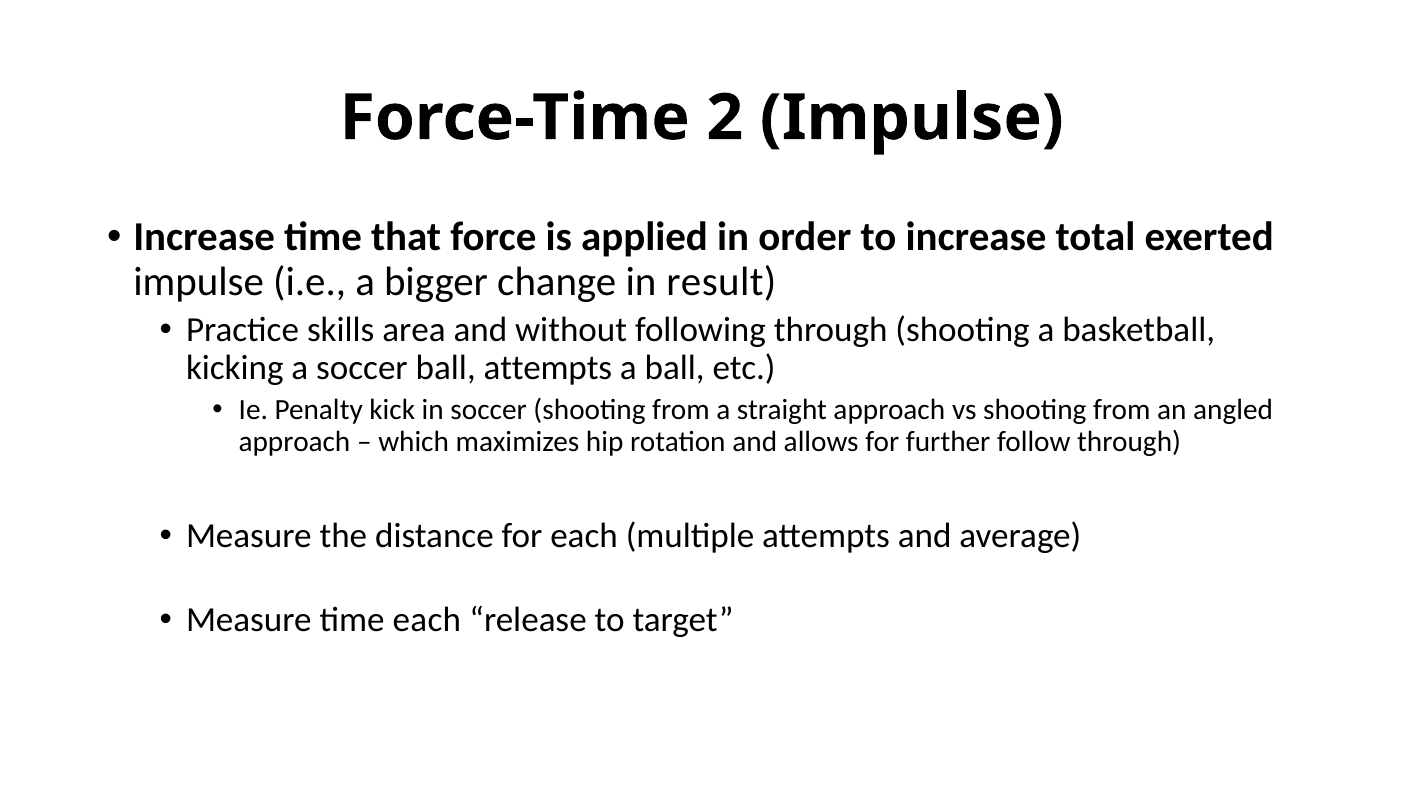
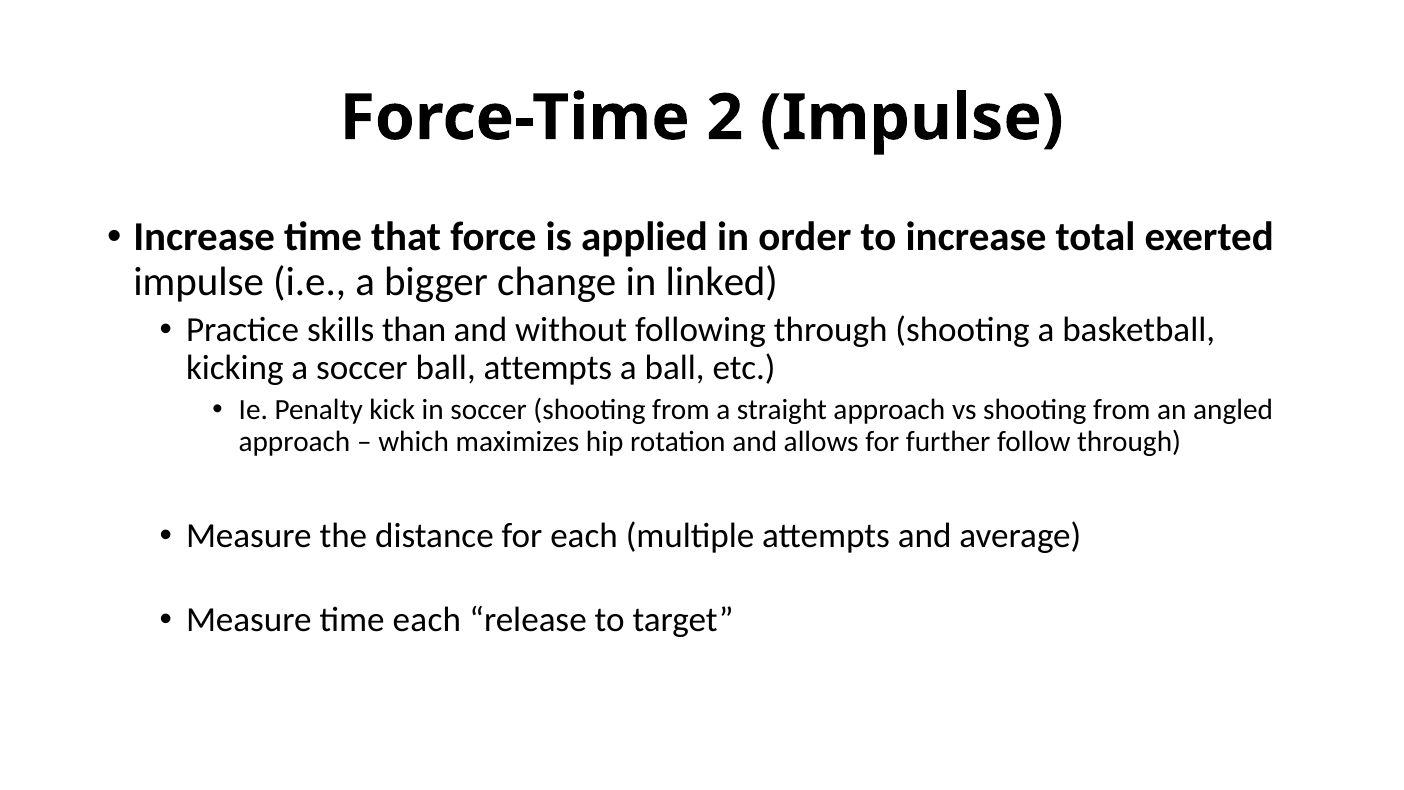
result: result -> linked
area: area -> than
